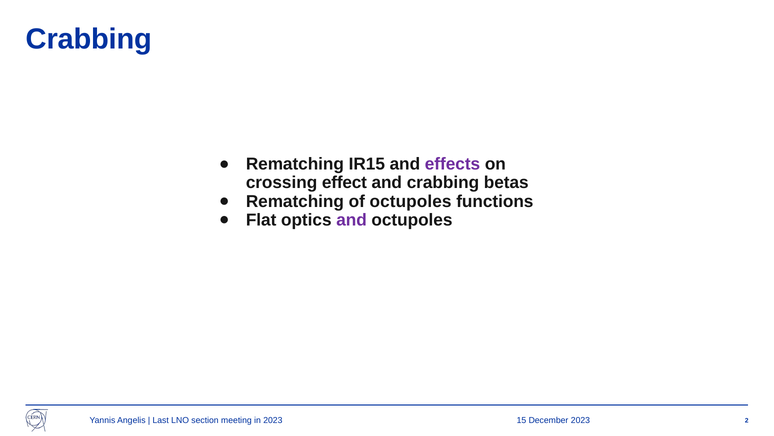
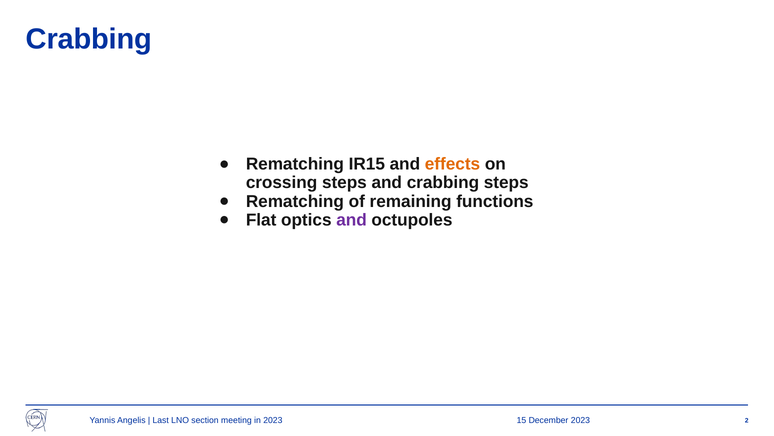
effects colour: purple -> orange
crossing effect: effect -> steps
crabbing betas: betas -> steps
of octupoles: octupoles -> remaining
